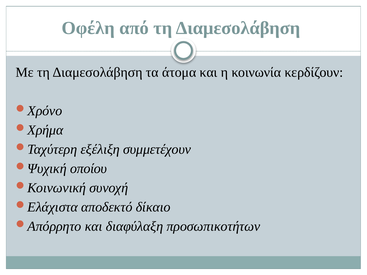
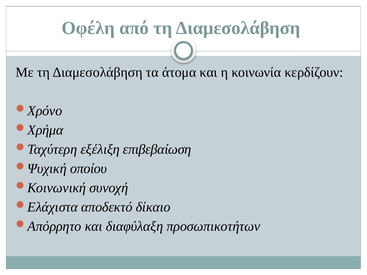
συμμετέχουν: συμμετέχουν -> επιβεβαίωση
